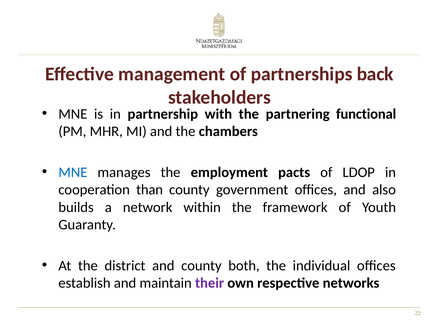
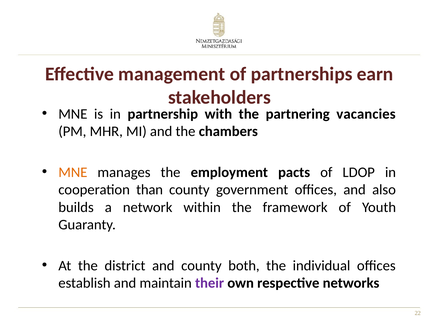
back: back -> earn
functional: functional -> vacancies
MNE at (73, 173) colour: blue -> orange
